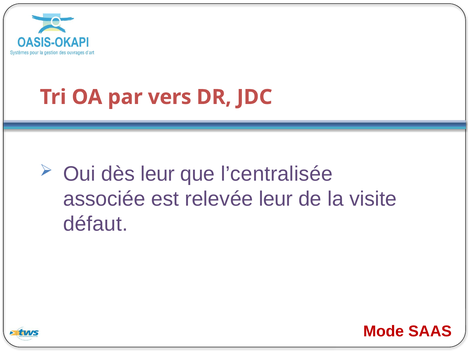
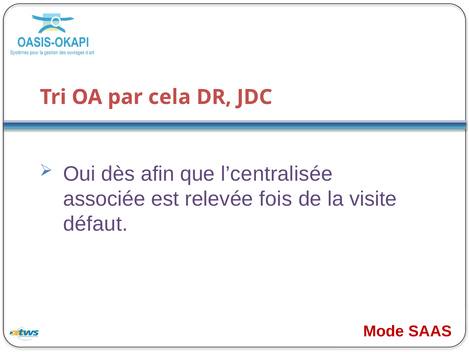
vers: vers -> cela
dès leur: leur -> afin
relevée leur: leur -> fois
